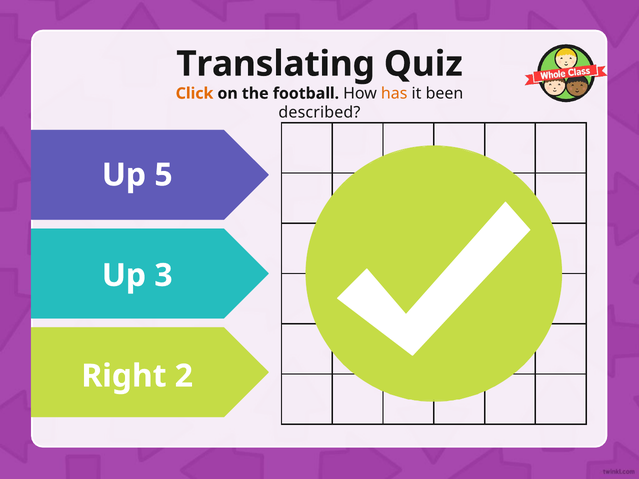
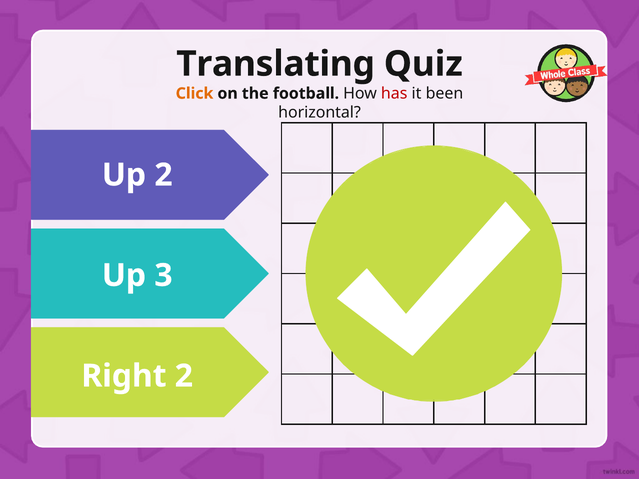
has colour: orange -> red
described: described -> horizontal
Up 5: 5 -> 2
